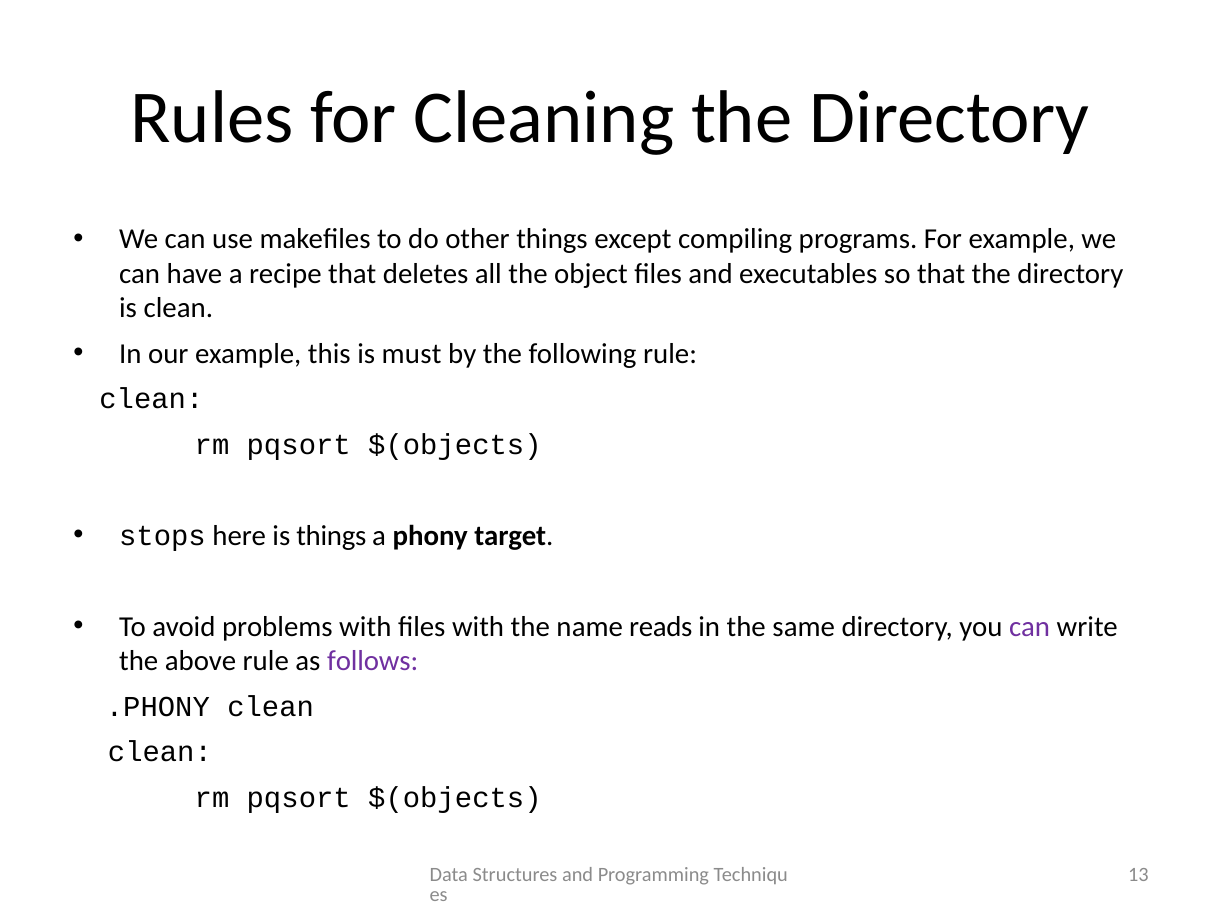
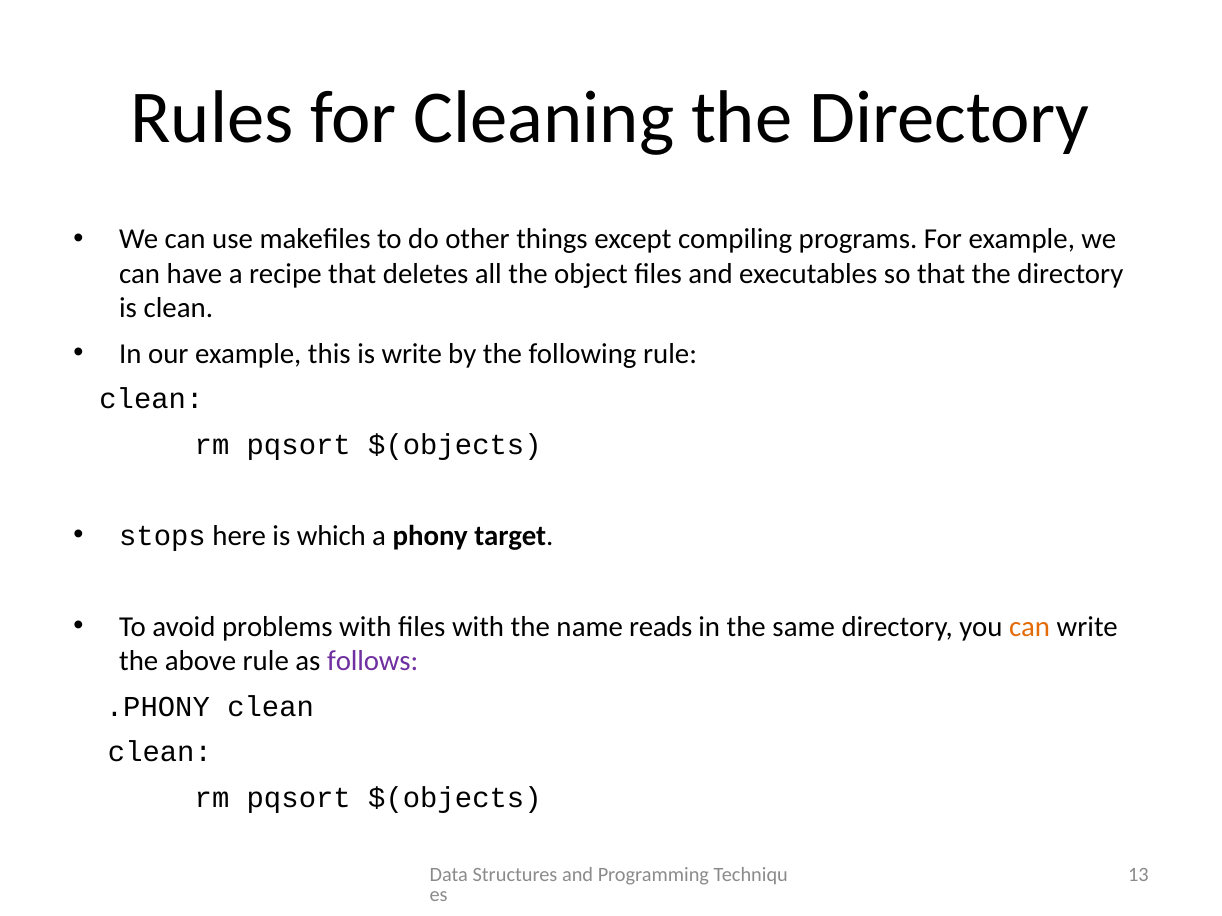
is must: must -> write
is things: things -> which
can at (1030, 627) colour: purple -> orange
